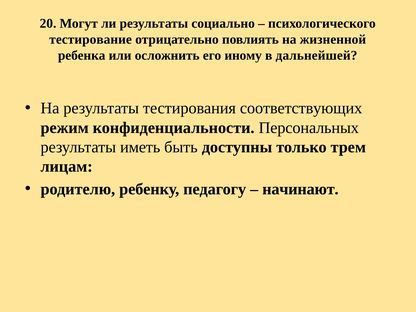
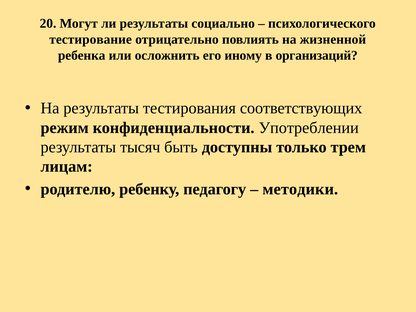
дальнейшей: дальнейшей -> организаций
Персональных: Персональных -> Употреблении
иметь: иметь -> тысяч
начинают: начинают -> методики
